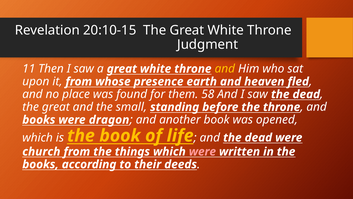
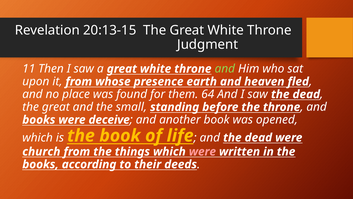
20:10-15: 20:10-15 -> 20:13-15
and at (225, 69) colour: yellow -> light green
58: 58 -> 64
dragon: dragon -> deceive
